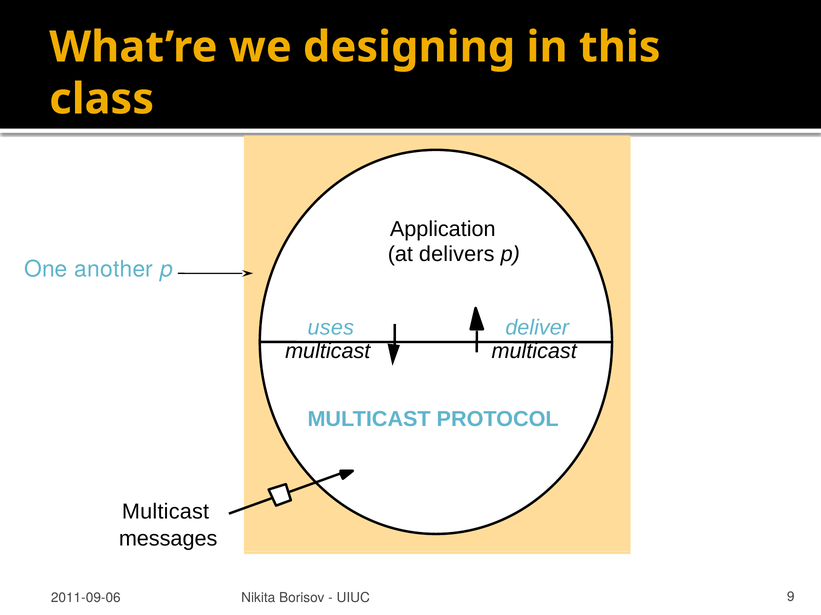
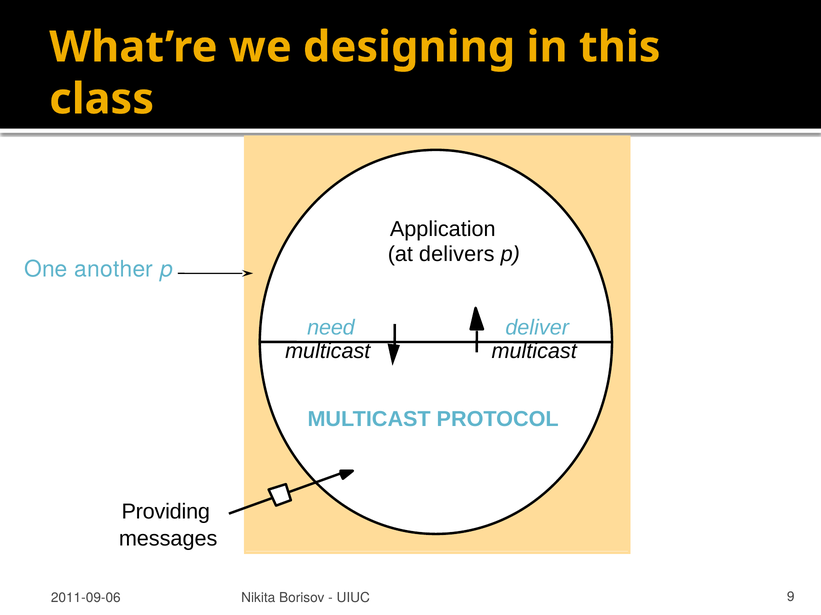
uses: uses -> need
Multicast at (166, 512): Multicast -> Providing
